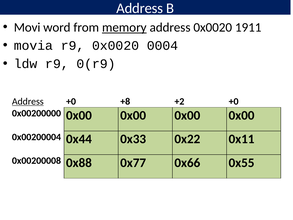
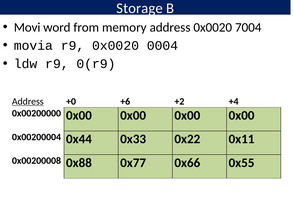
Address at (140, 8): Address -> Storage
memory underline: present -> none
1911: 1911 -> 7004
+8: +8 -> +6
+2 +0: +0 -> +4
